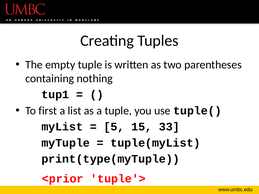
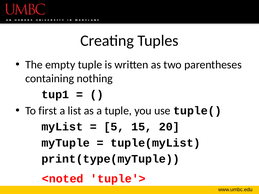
33: 33 -> 20
<prior: <prior -> <noted
